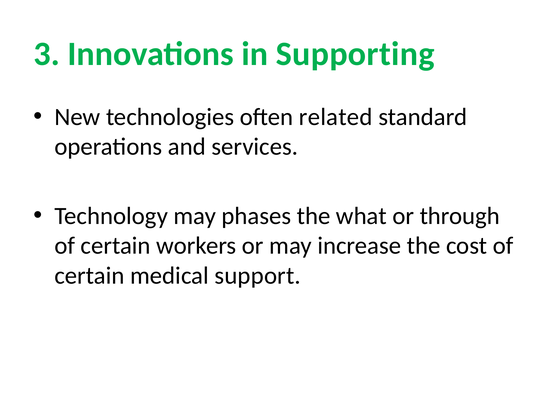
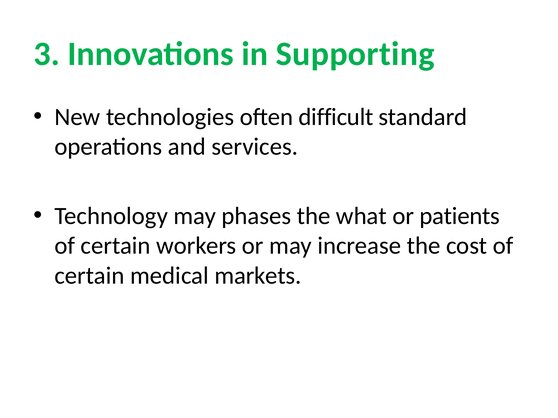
related: related -> difficult
through: through -> patients
support: support -> markets
